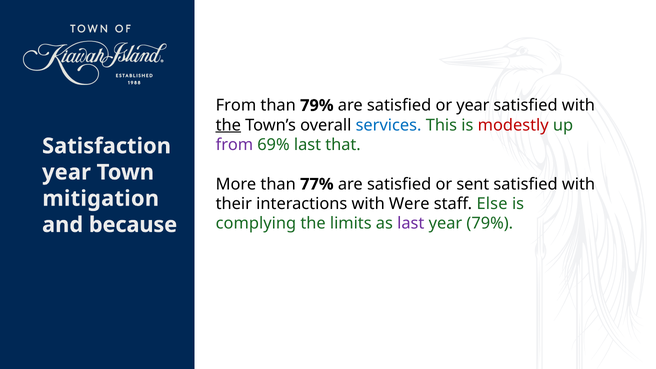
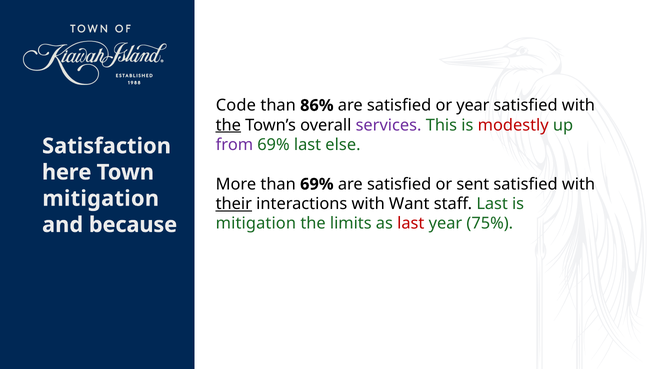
From at (236, 105): From -> Code
than 79%: 79% -> 86%
services colour: blue -> purple
that: that -> else
year at (66, 172): year -> here
than 77%: 77% -> 69%
their underline: none -> present
Were: Were -> Want
staff Else: Else -> Last
complying at (256, 224): complying -> mitigation
last at (411, 224) colour: purple -> red
year 79%: 79% -> 75%
